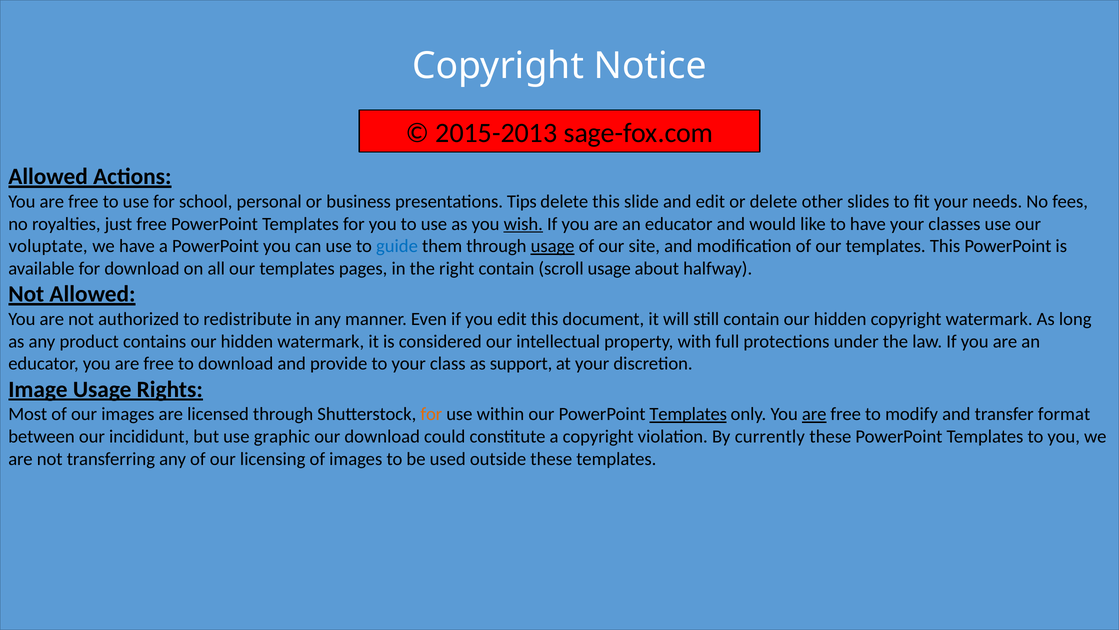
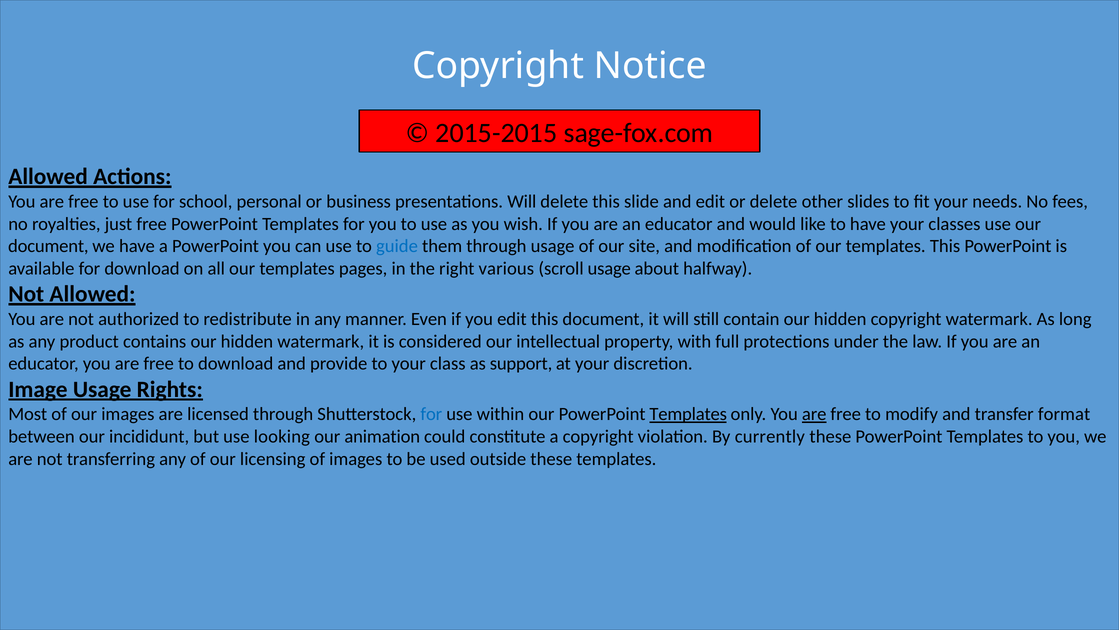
2015-2013: 2015-2013 -> 2015-2015
presentations Tips: Tips -> Will
wish underline: present -> none
voluptate at (48, 246): voluptate -> document
usage at (553, 246) underline: present -> none
right contain: contain -> various
for at (431, 414) colour: orange -> blue
graphic: graphic -> looking
our download: download -> animation
